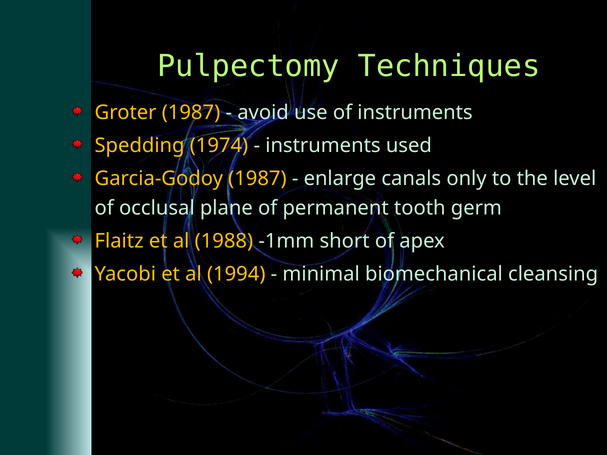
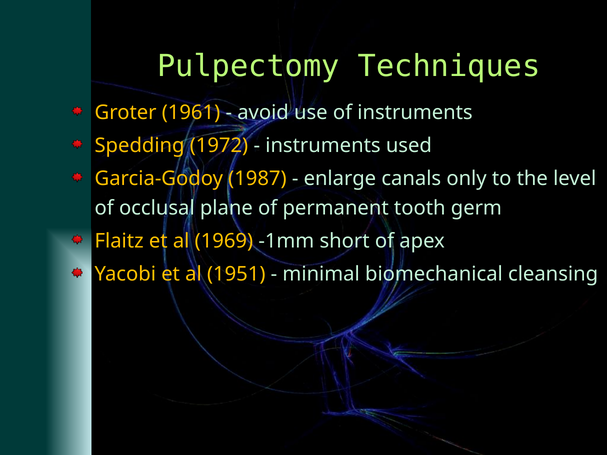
Groter 1987: 1987 -> 1961
1974: 1974 -> 1972
1988: 1988 -> 1969
1994: 1994 -> 1951
